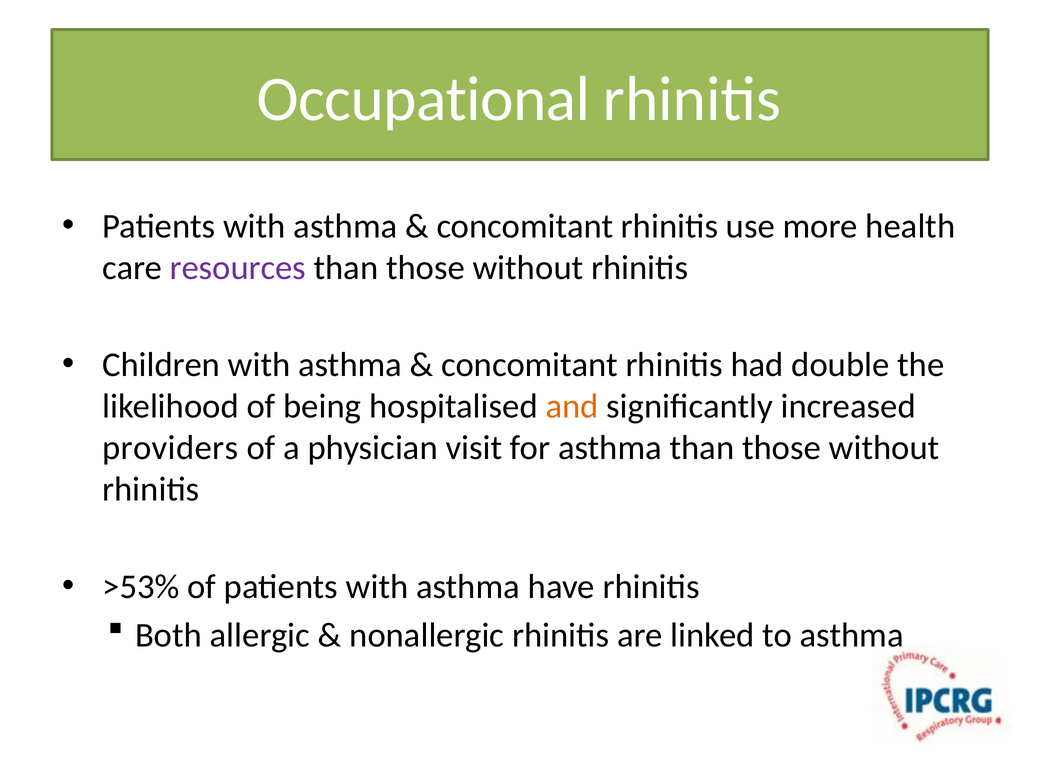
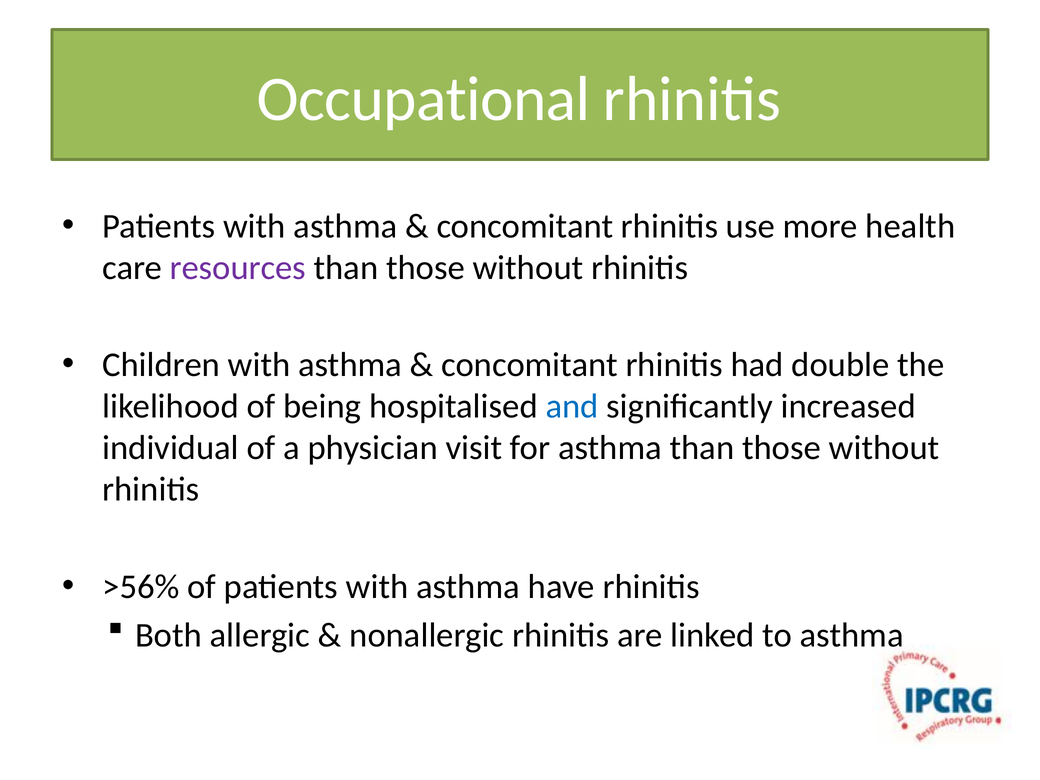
and colour: orange -> blue
providers: providers -> individual
>53%: >53% -> >56%
